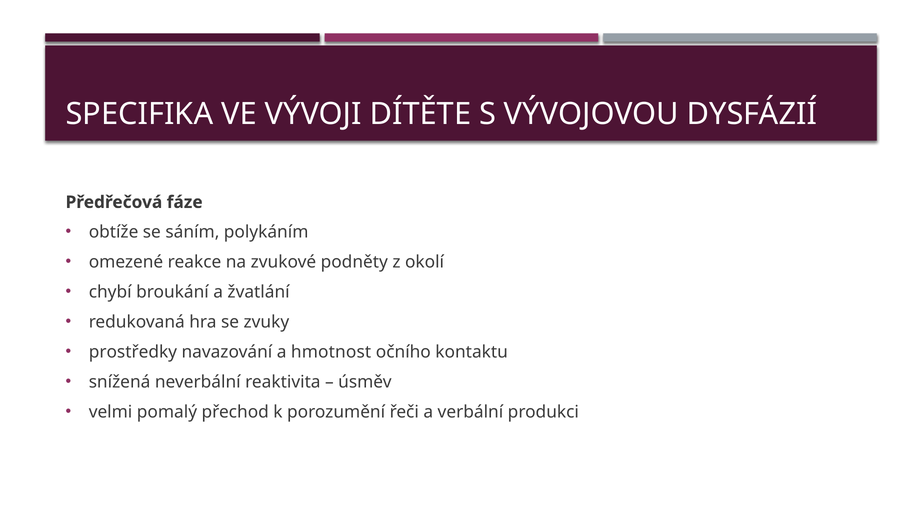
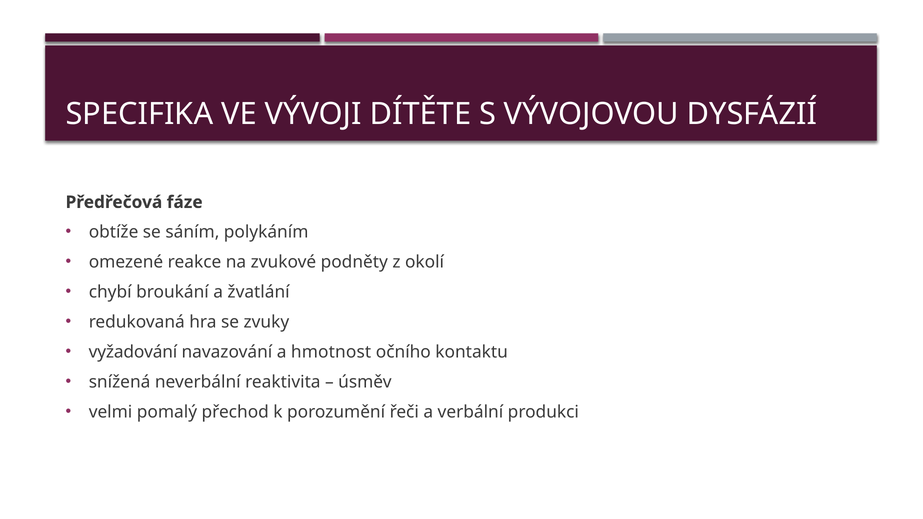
prostředky: prostředky -> vyžadování
